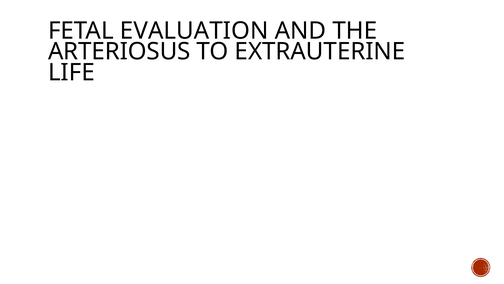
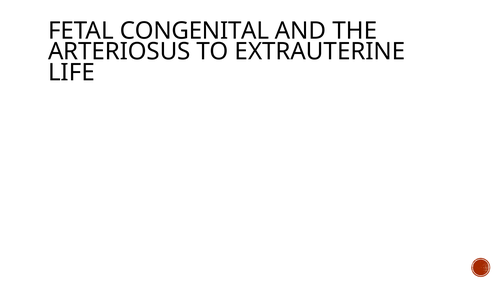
EVALUATION: EVALUATION -> CONGENITAL
